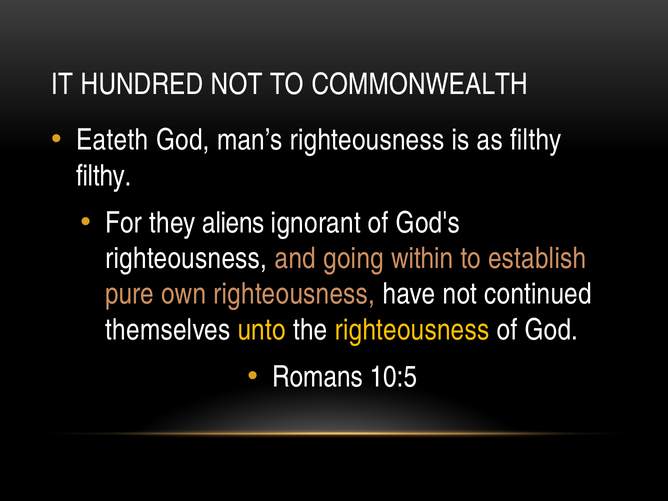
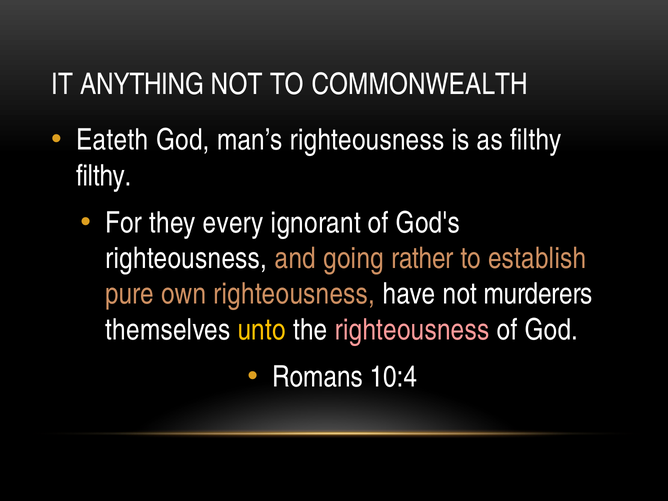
HUNDRED: HUNDRED -> ANYTHING
aliens: aliens -> every
within: within -> rather
continued: continued -> murderers
righteousness at (412, 330) colour: yellow -> pink
10:5: 10:5 -> 10:4
